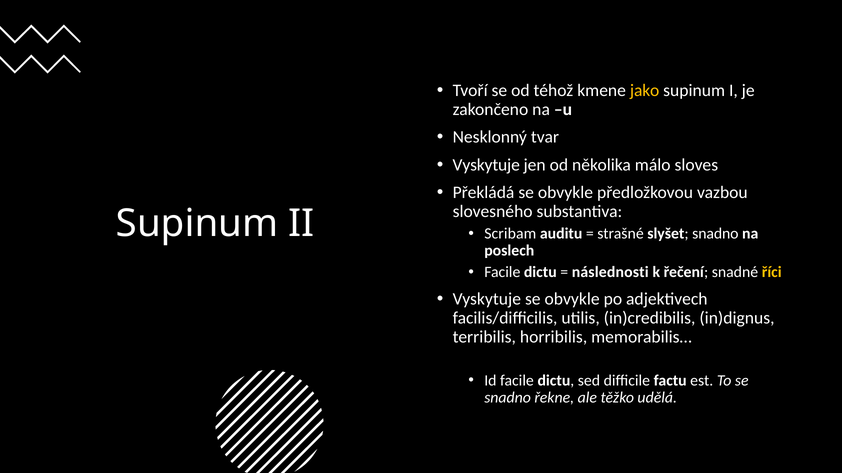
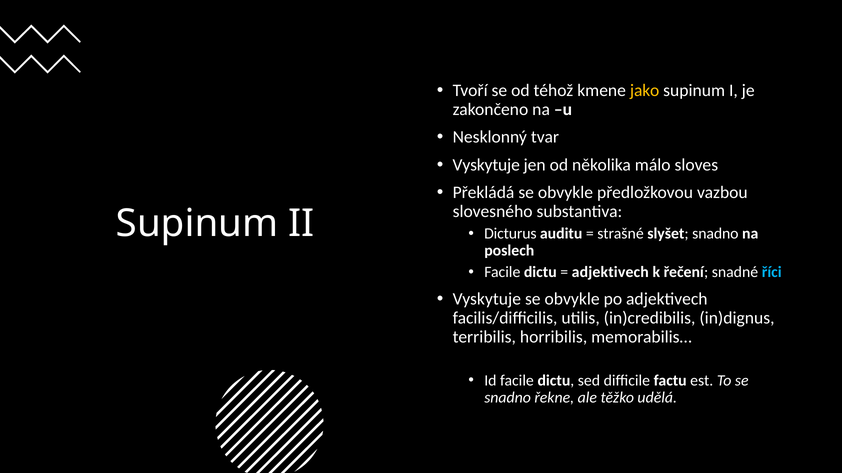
Scribam: Scribam -> Dicturus
následnosti at (610, 273): následnosti -> adjektivech
říci colour: yellow -> light blue
